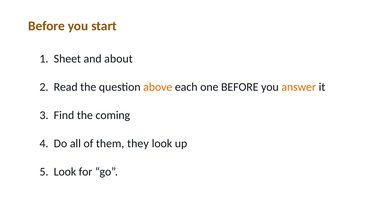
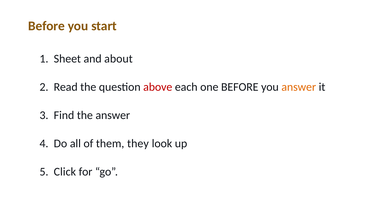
above colour: orange -> red
the coming: coming -> answer
5 Look: Look -> Click
